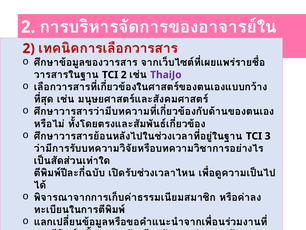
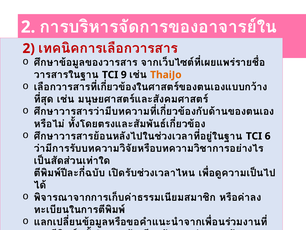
TCI 2: 2 -> 9
ThaiJo colour: purple -> orange
3: 3 -> 6
